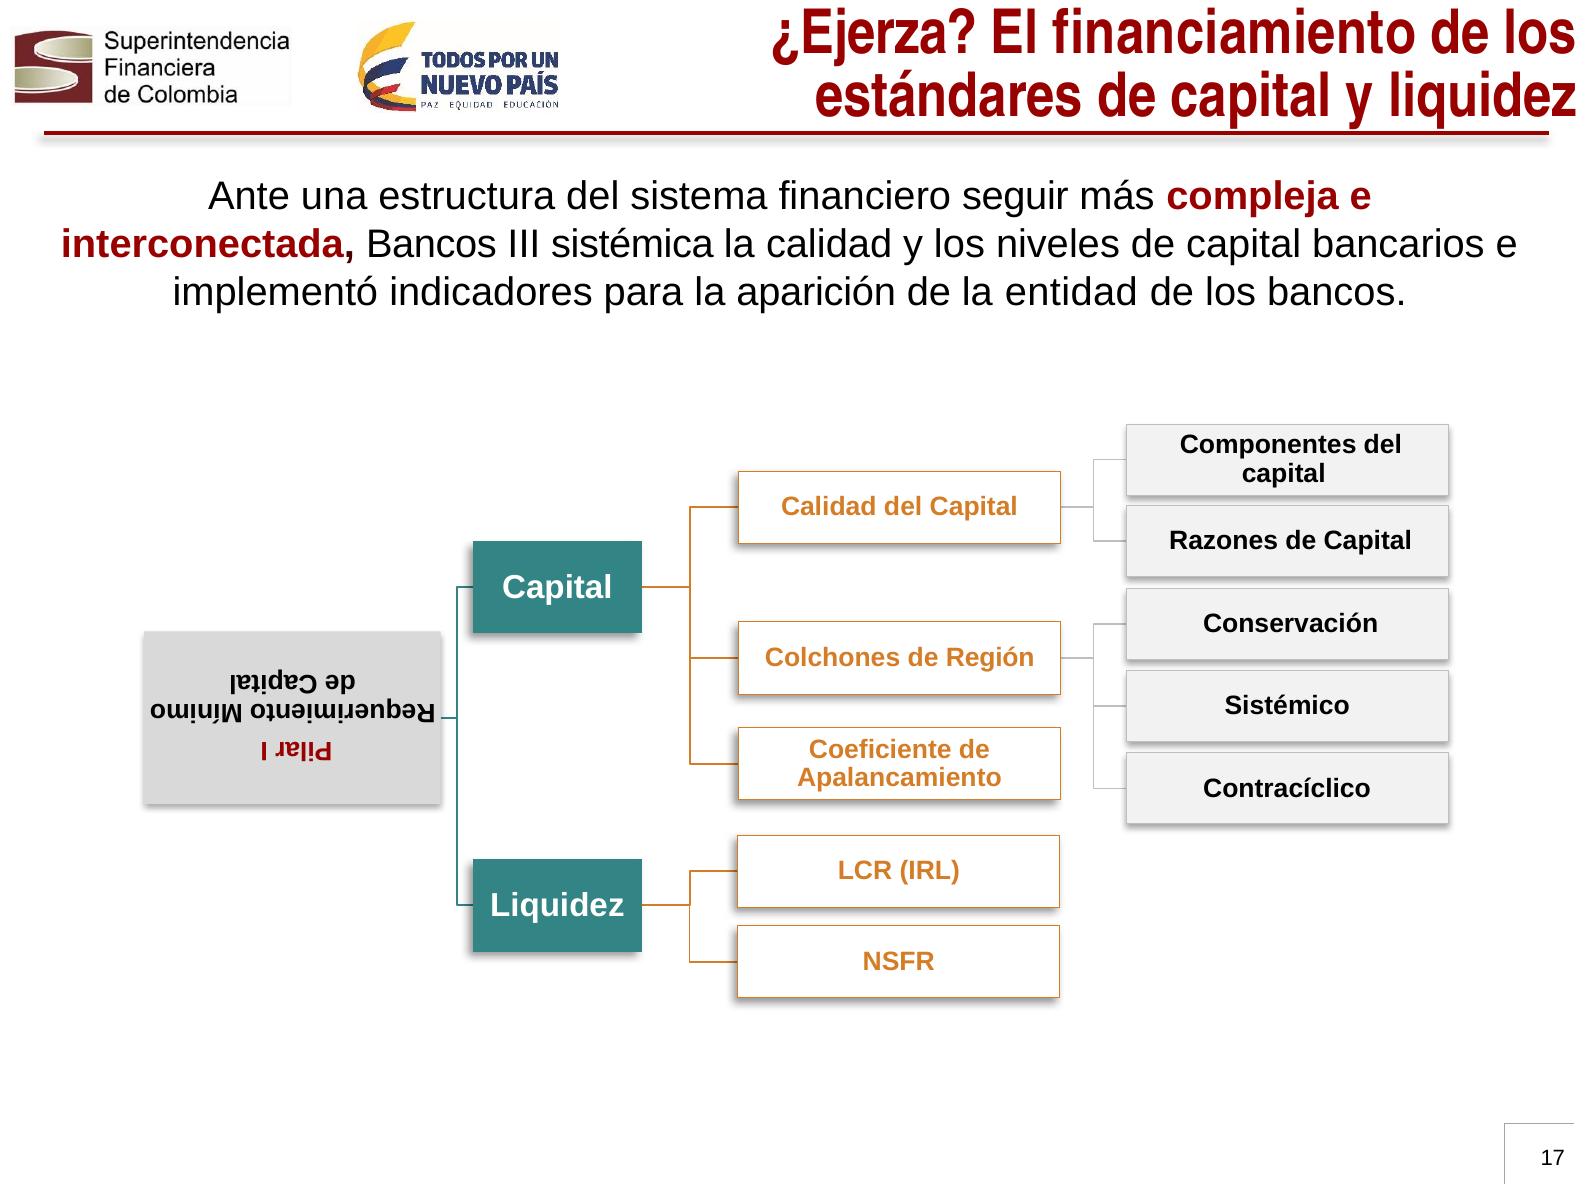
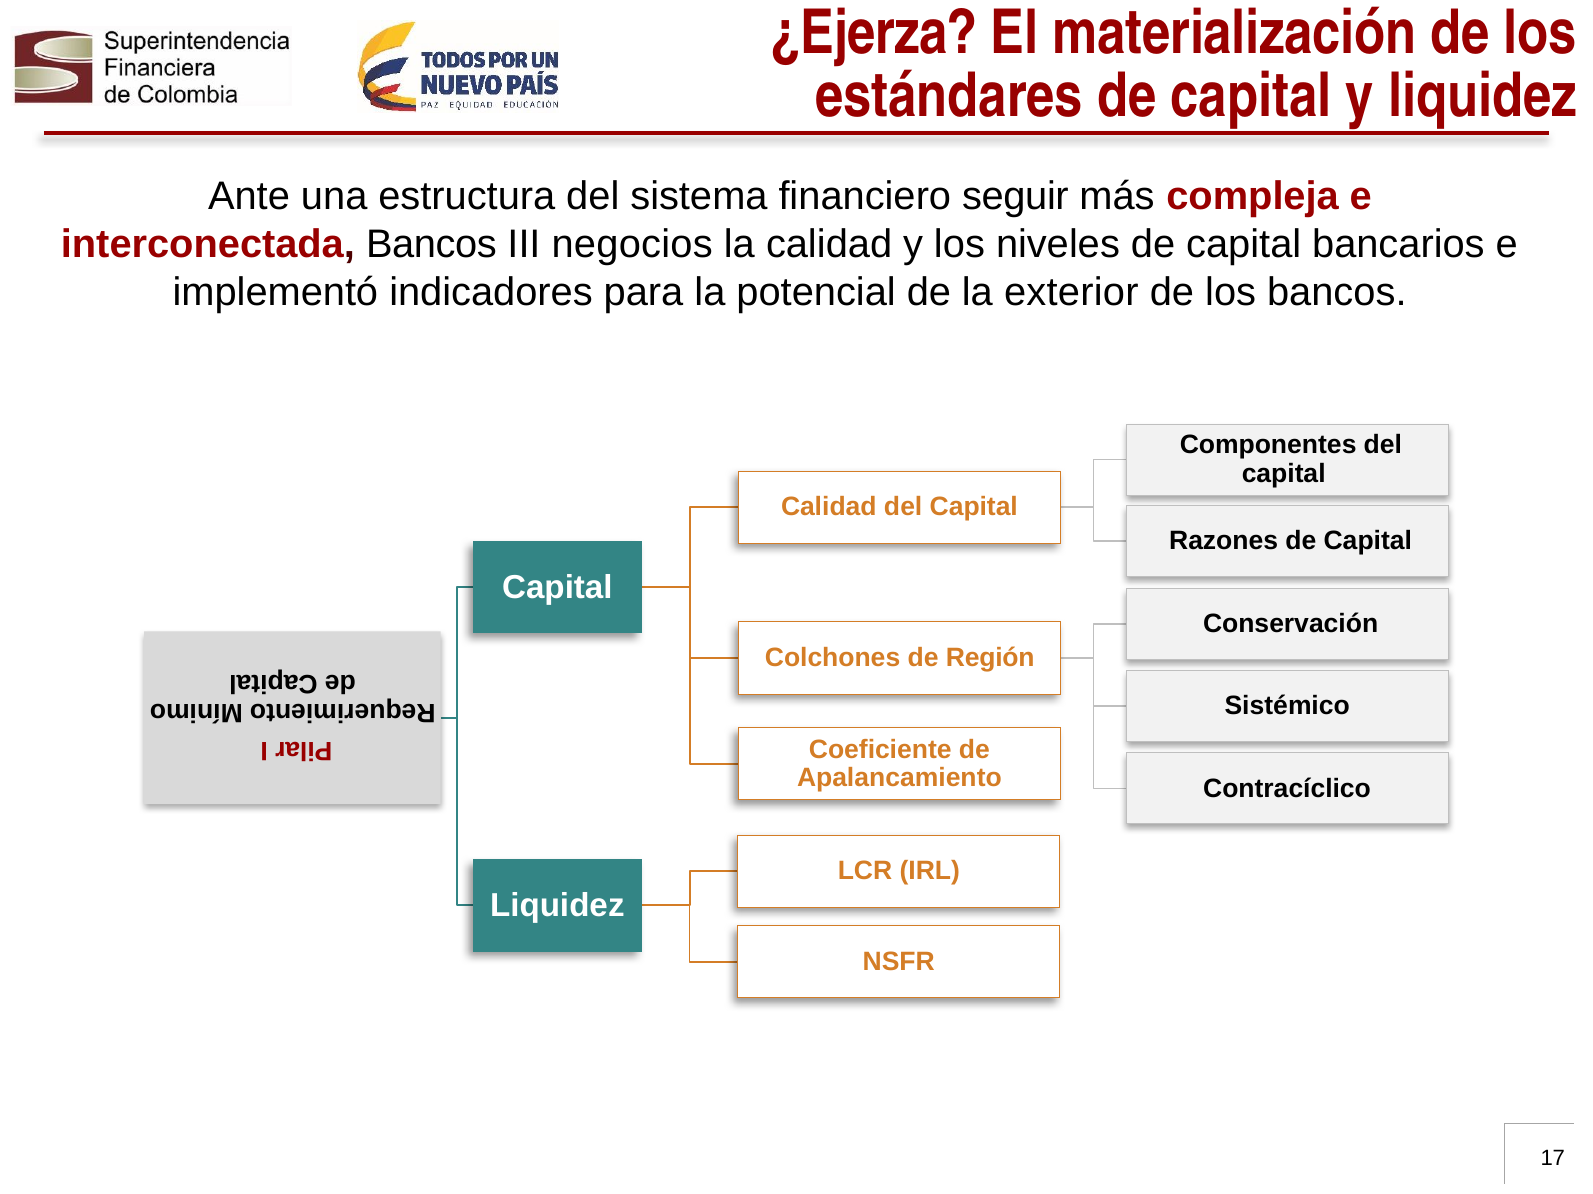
financiamiento: financiamiento -> materialización
sistémica: sistémica -> negocios
aparición: aparición -> potencial
entidad: entidad -> exterior
